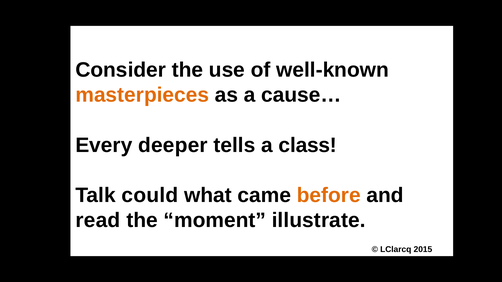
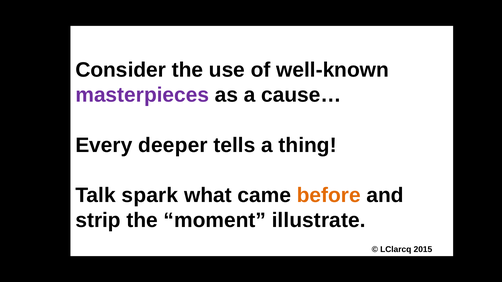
masterpieces colour: orange -> purple
class: class -> thing
could: could -> spark
read: read -> strip
